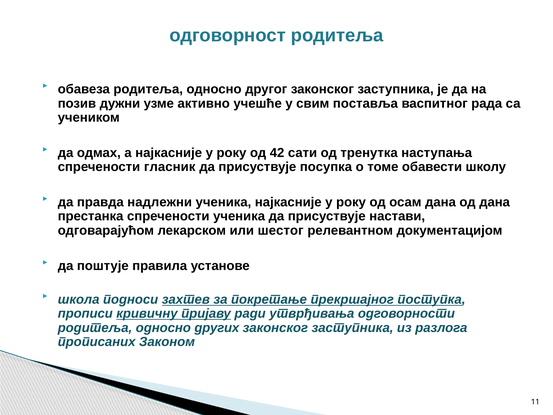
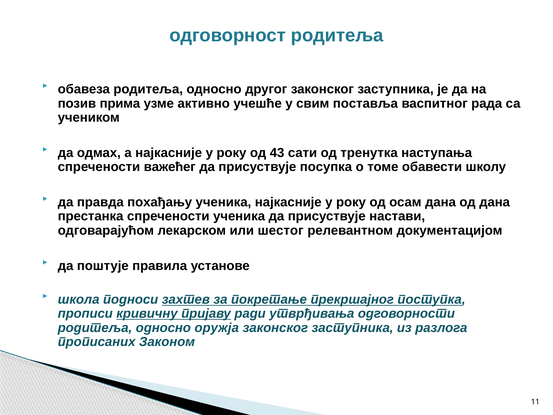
дужни: дужни -> прима
42: 42 -> 43
гласник: гласник -> важећег
надлежни: надлежни -> похађању
других: других -> оружја
